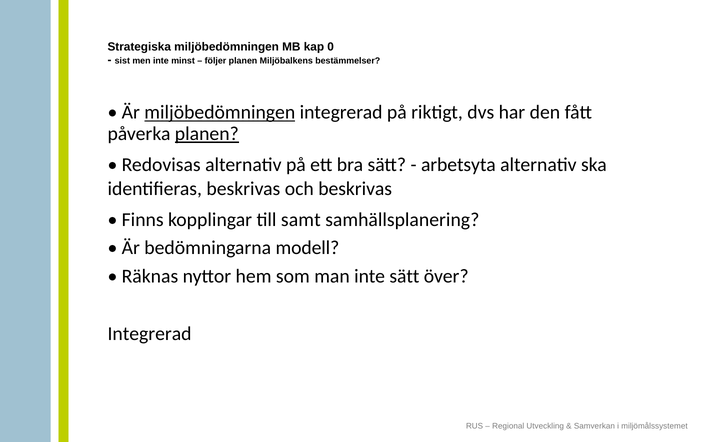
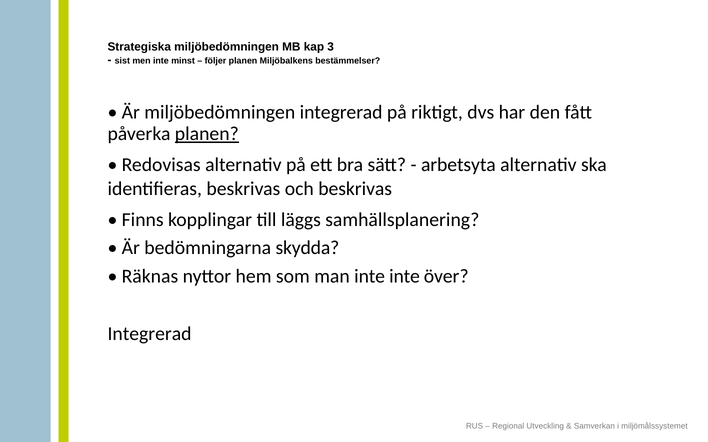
0: 0 -> 3
miljöbedömningen at (220, 113) underline: present -> none
samt: samt -> läggs
modell: modell -> skydda
inte sätt: sätt -> inte
